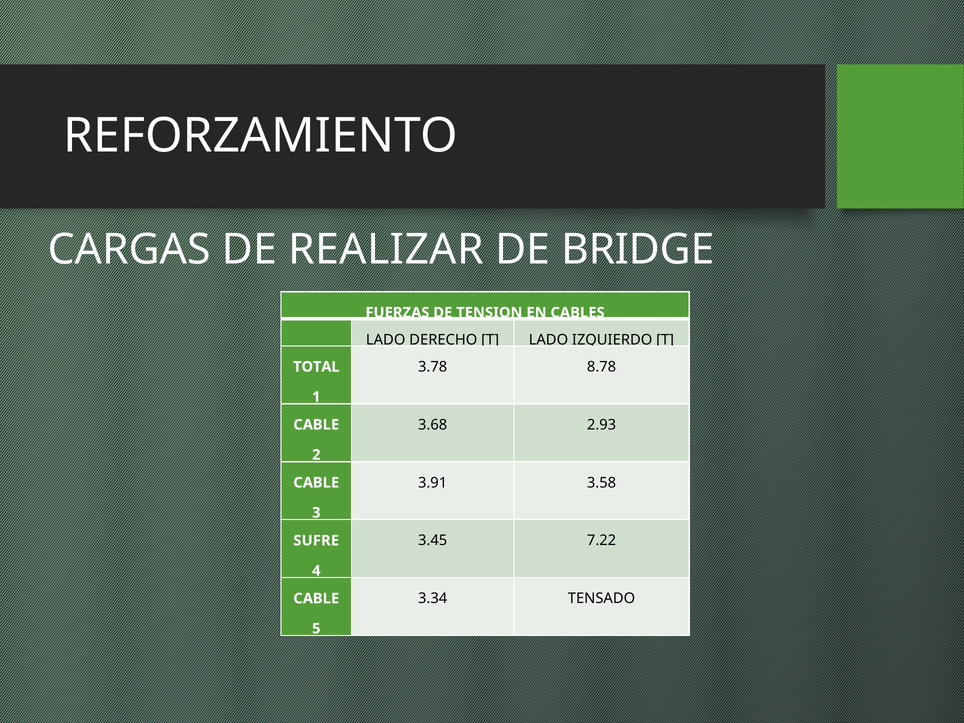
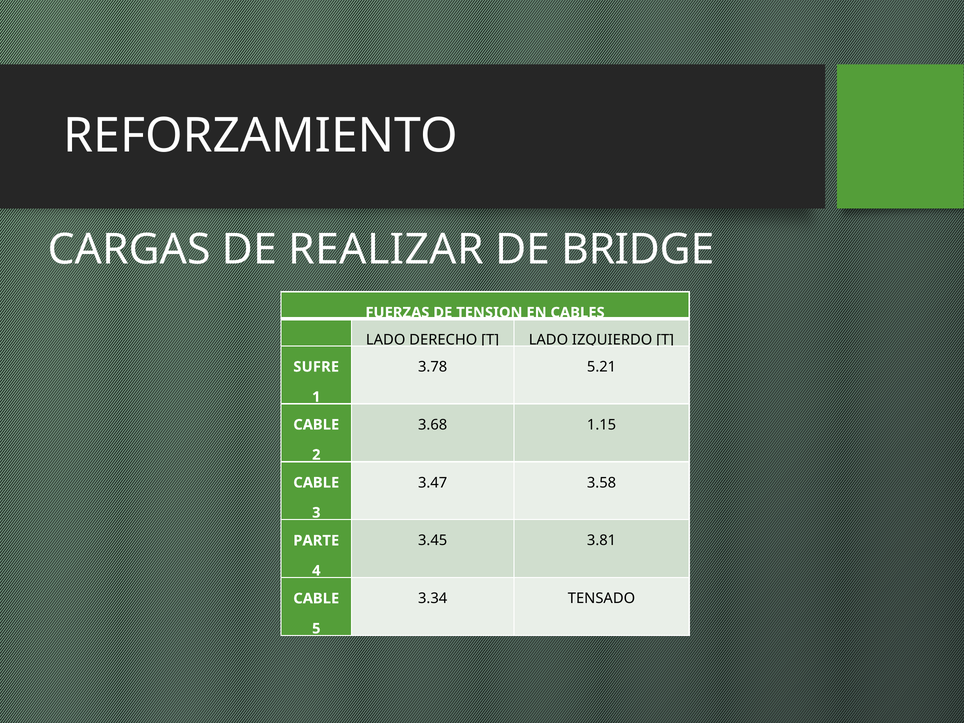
8.78: 8.78 -> 5.21
TOTAL: TOTAL -> SUFRE
2.93: 2.93 -> 1.15
3.91: 3.91 -> 3.47
7.22: 7.22 -> 3.81
SUFRE: SUFRE -> PARTE
